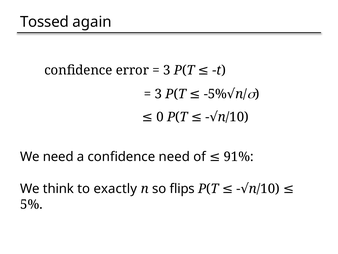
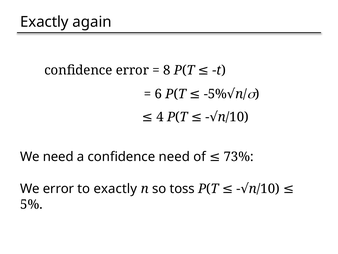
Tossed at (44, 22): Tossed -> Exactly
3 at (167, 70): 3 -> 8
3 at (158, 94): 3 -> 6
0: 0 -> 4
91%: 91% -> 73%
We think: think -> error
flips: flips -> toss
